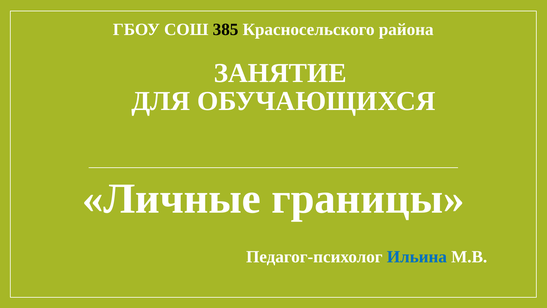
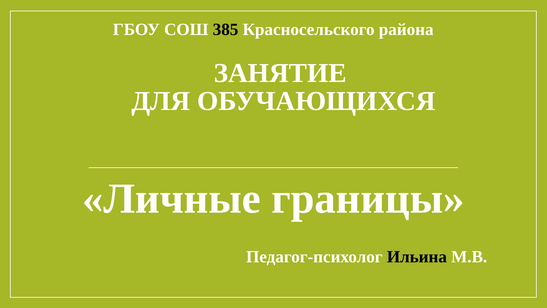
Ильина colour: blue -> black
